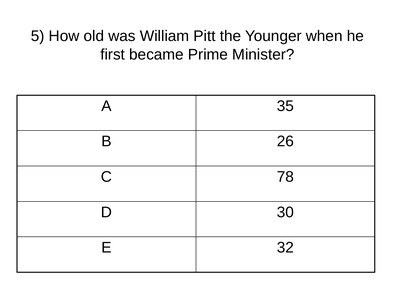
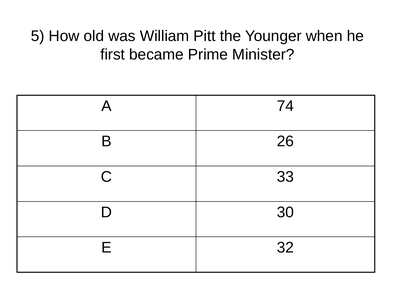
35: 35 -> 74
78: 78 -> 33
